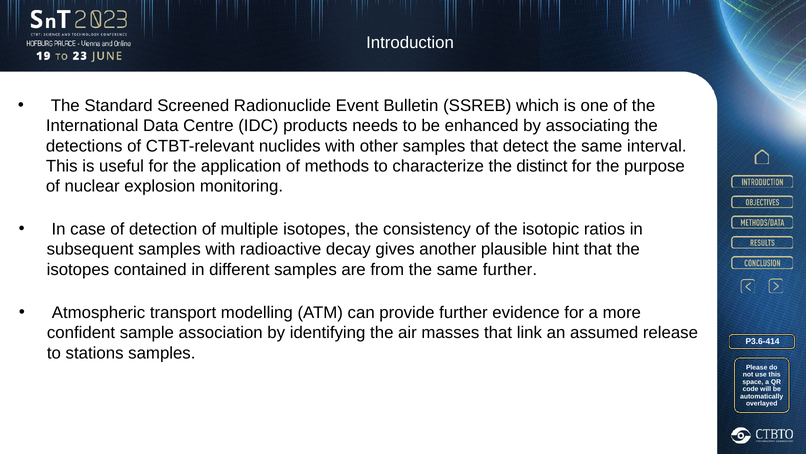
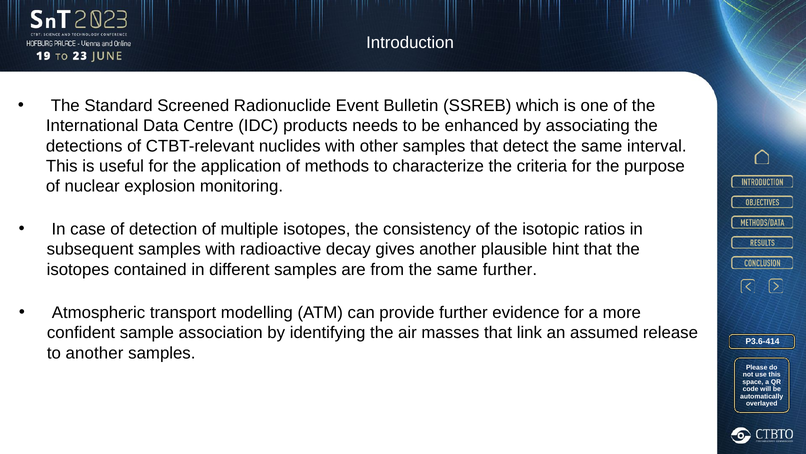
distinct: distinct -> criteria
to stations: stations -> another
